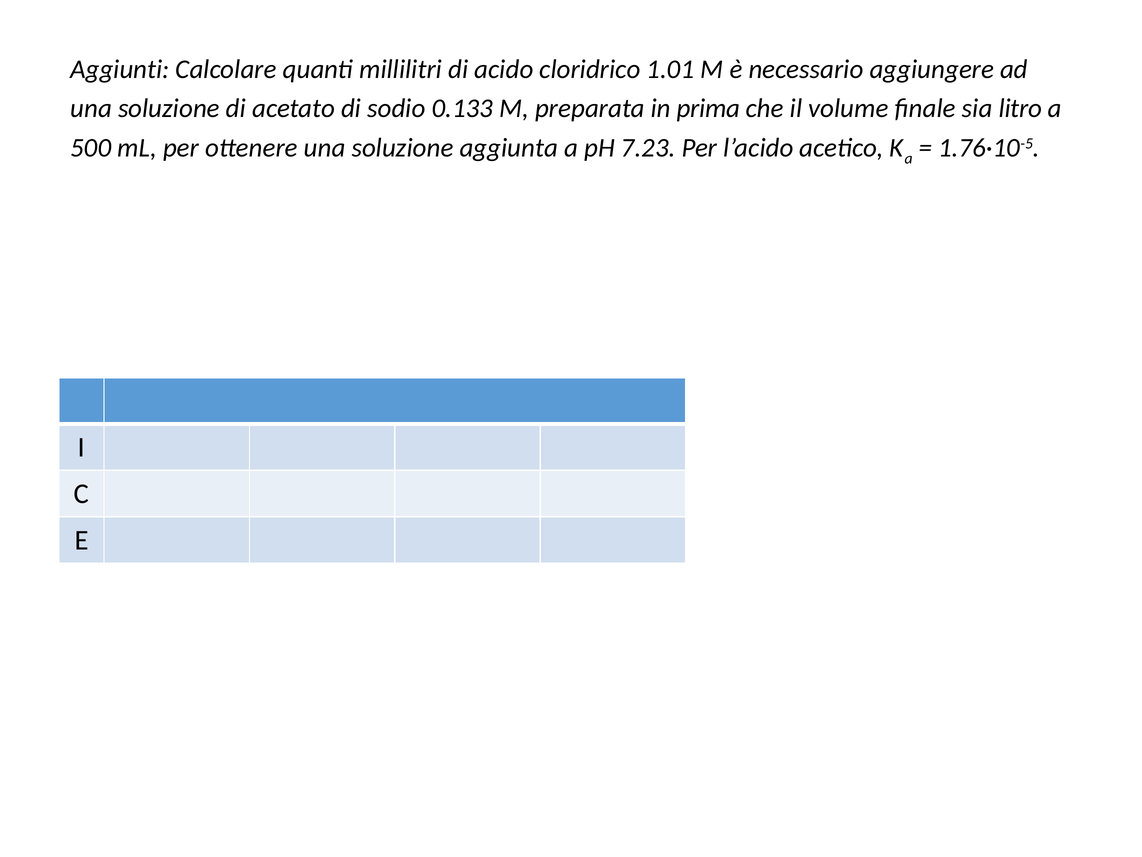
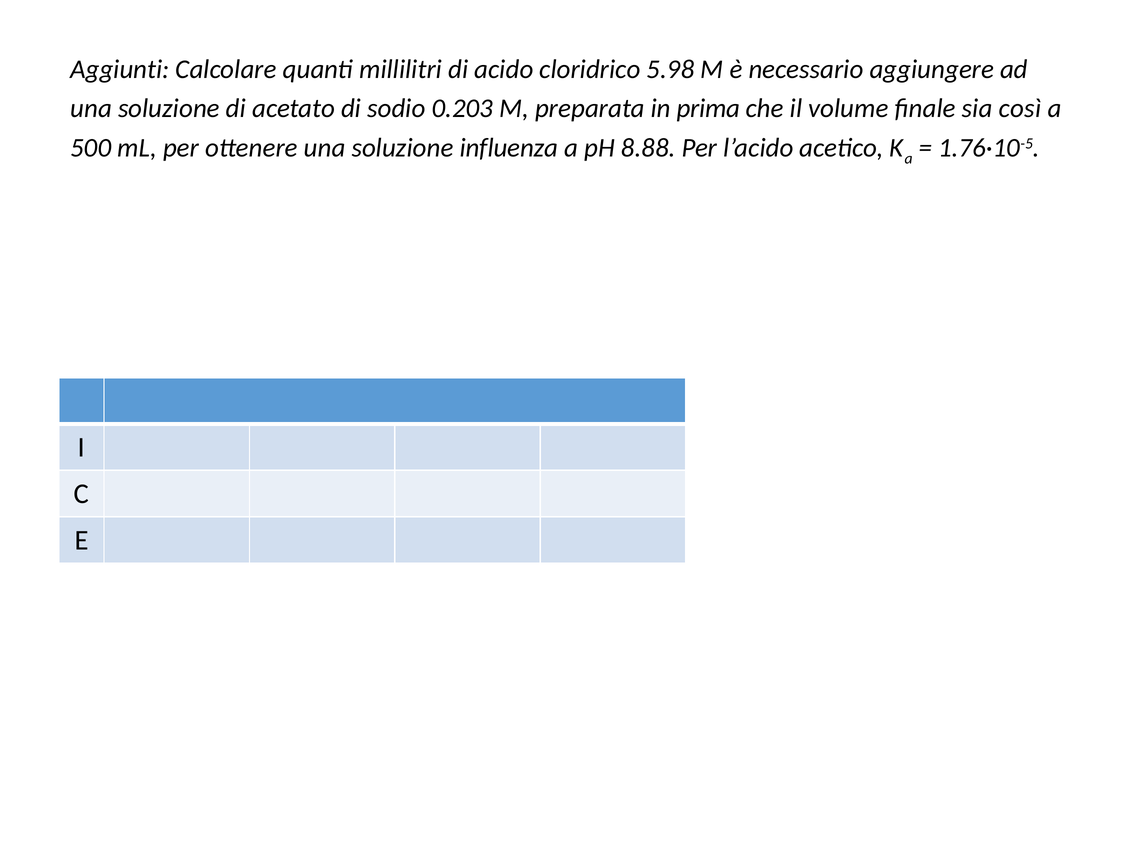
1.01: 1.01 -> 5.98
0.133: 0.133 -> 0.203
litro: litro -> così
aggiunta: aggiunta -> influenza
7.23: 7.23 -> 8.88
